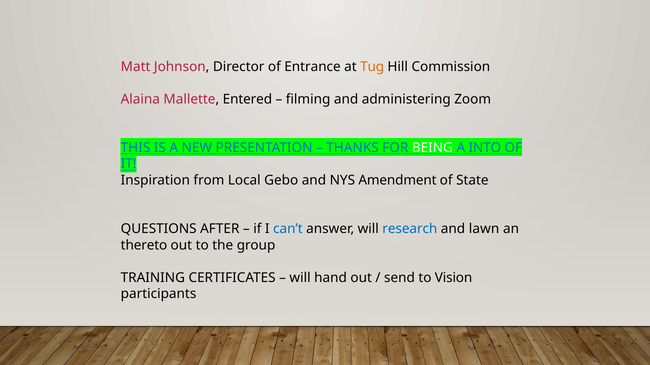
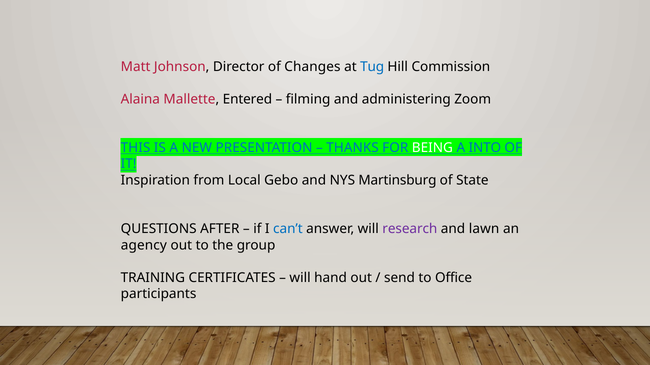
Entrance: Entrance -> Changes
Tug colour: orange -> blue
Amendment: Amendment -> Martinsburg
research colour: blue -> purple
thereto: thereto -> agency
Vision: Vision -> Office
